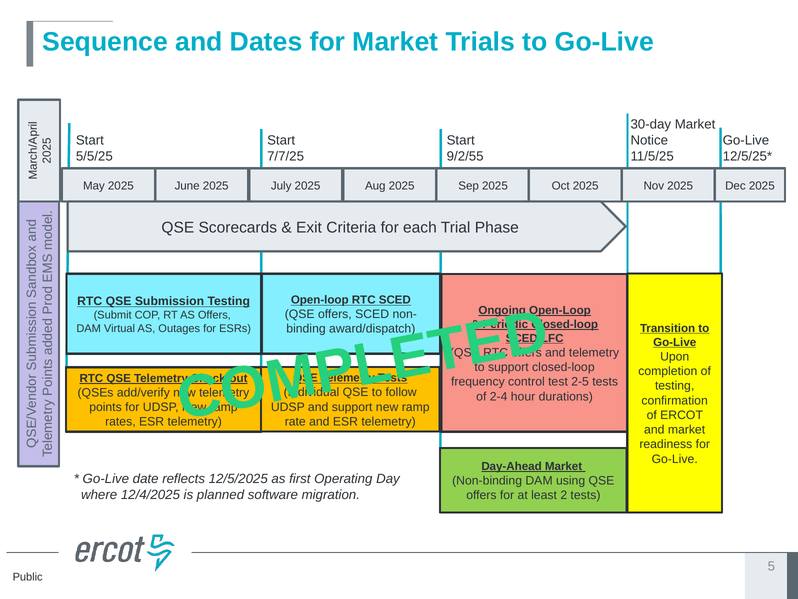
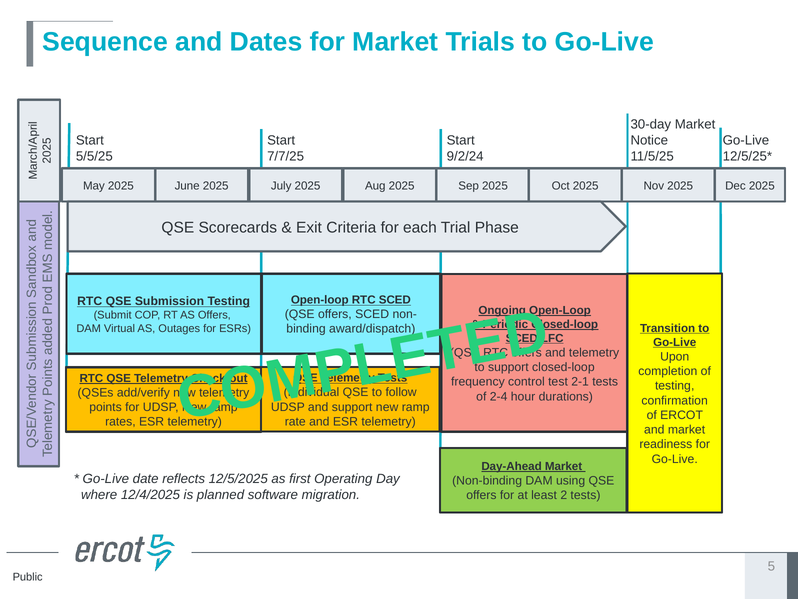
9/2/55: 9/2/55 -> 9/2/24
2-5: 2-5 -> 2-1
